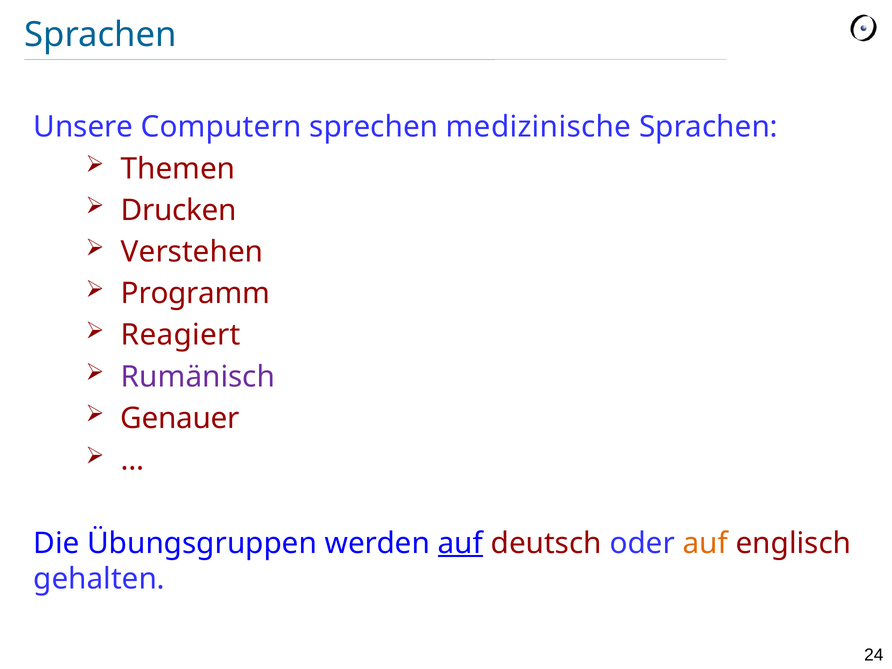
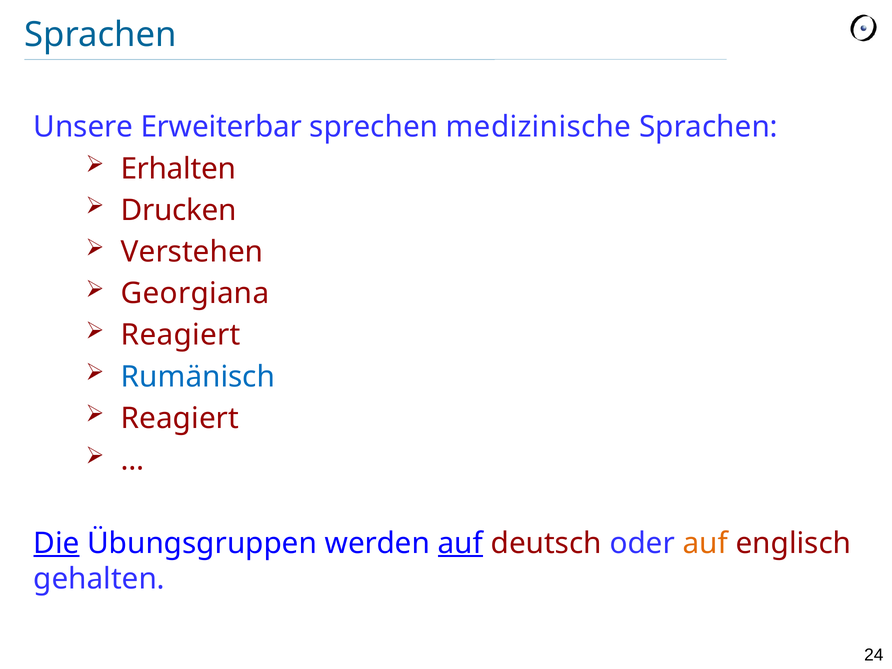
Computern: Computern -> Erweiterbar
Themen: Themen -> Erhalten
Programm: Programm -> Georgiana
Rumänisch colour: purple -> blue
Genauer at (180, 418): Genauer -> Reagiert
Die underline: none -> present
